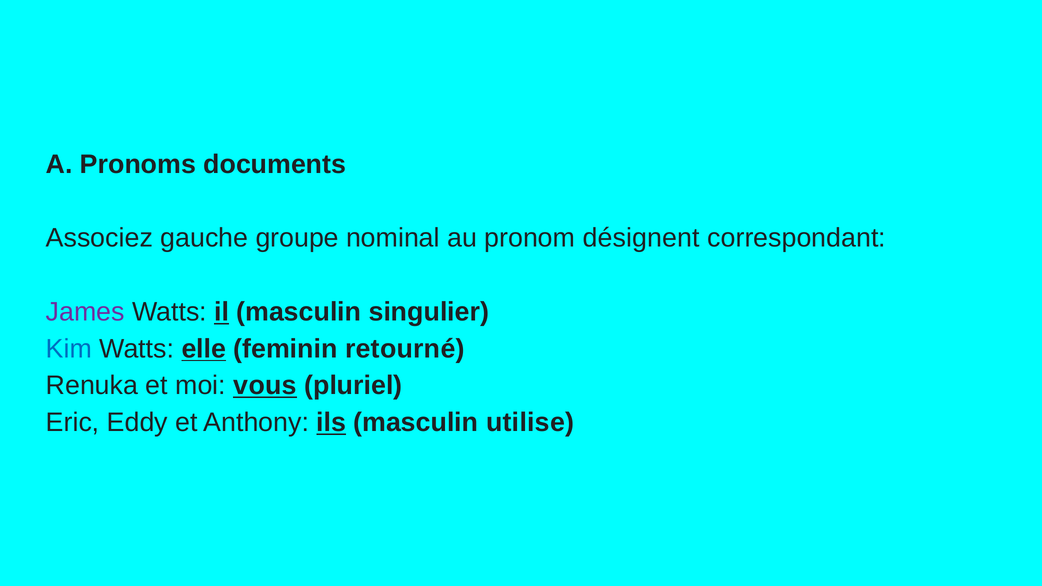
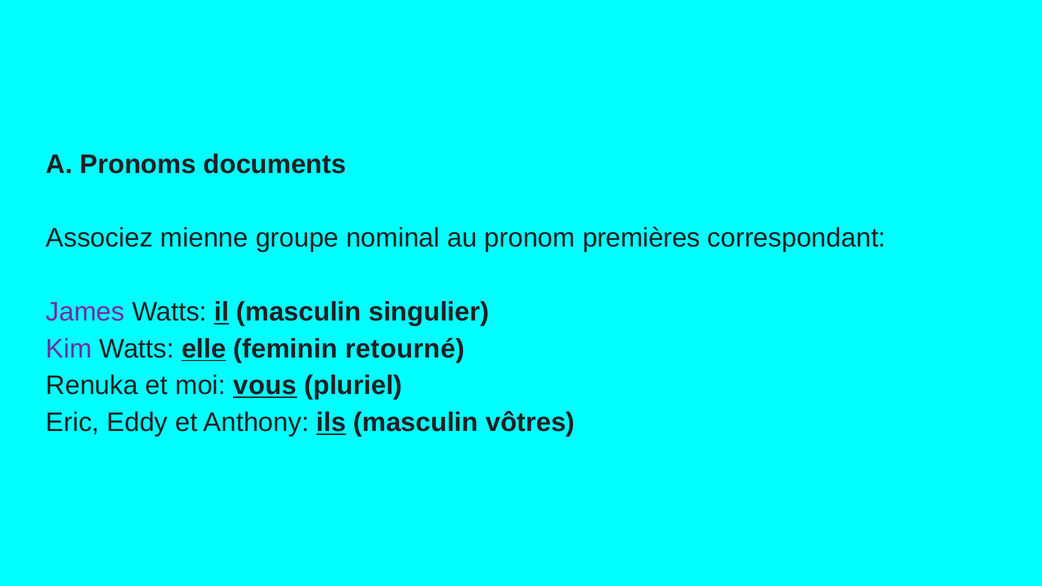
gauche: gauche -> mienne
désignent: désignent -> premières
Kim colour: blue -> purple
utilise: utilise -> vôtres
